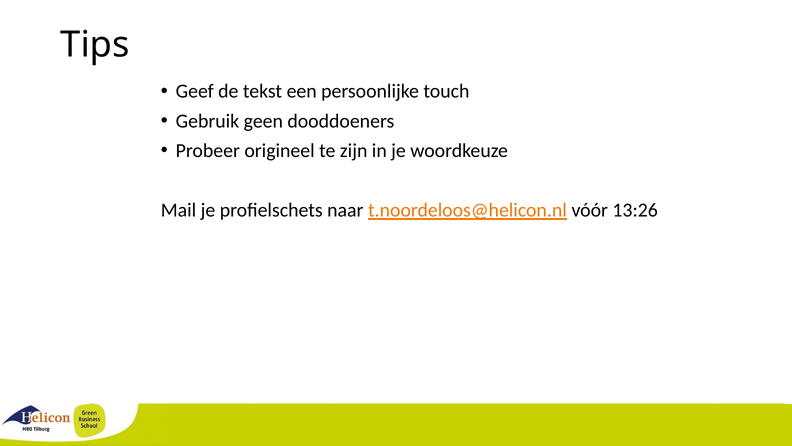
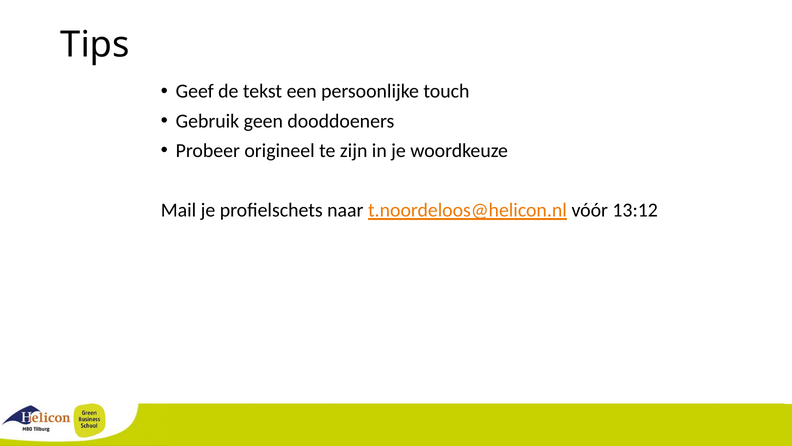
13:26: 13:26 -> 13:12
